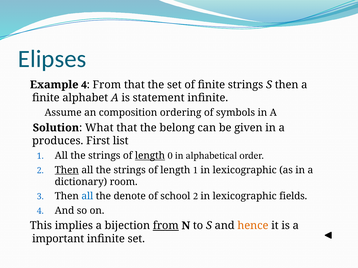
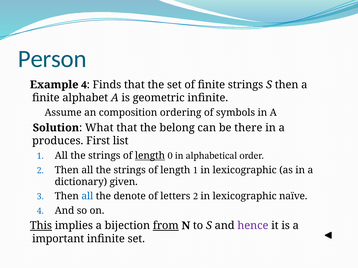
Elipses: Elipses -> Person
From at (107, 85): From -> Finds
statement: statement -> geometric
given: given -> there
Then at (67, 170) underline: present -> none
room: room -> given
fields: fields -> naïve
school: school -> letters
This underline: none -> present
hence colour: orange -> purple
